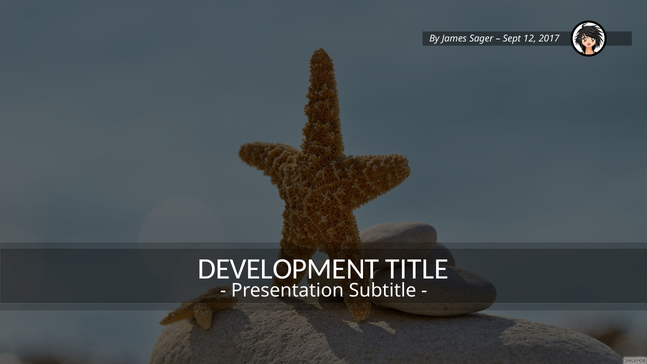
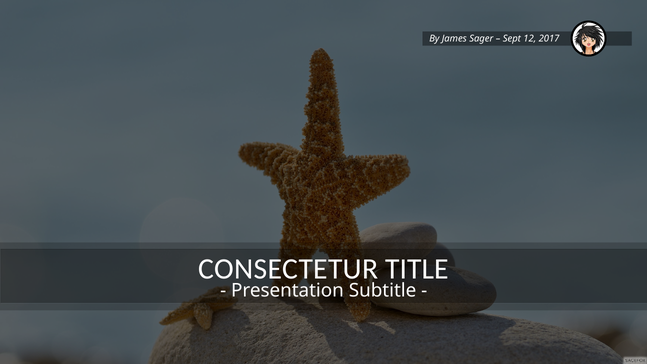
DEVELOPMENT: DEVELOPMENT -> CONSECTETUR
